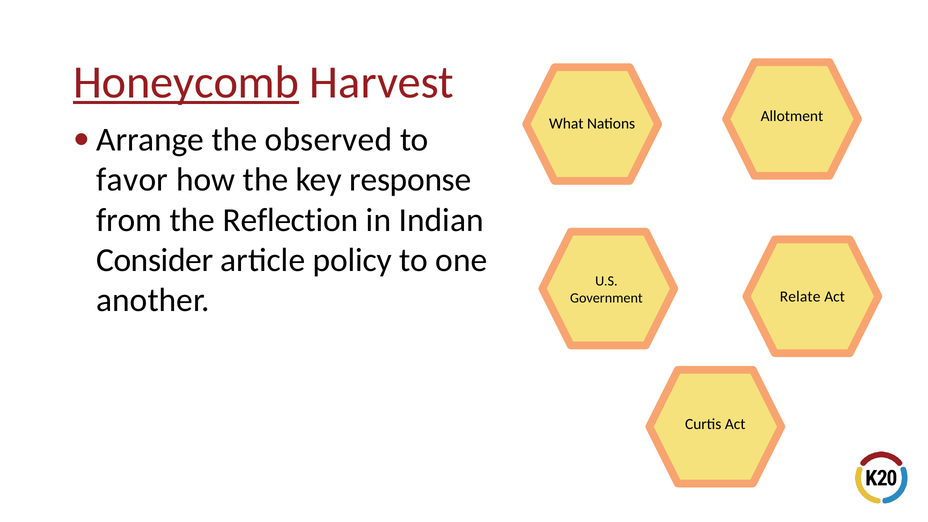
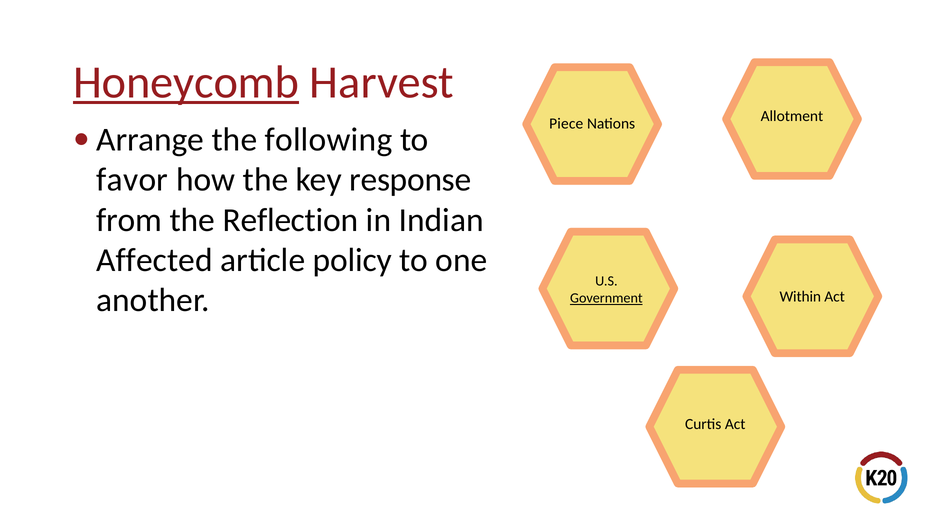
What: What -> Piece
observed: observed -> following
Consider: Consider -> Affected
Relate: Relate -> Within
Government underline: none -> present
